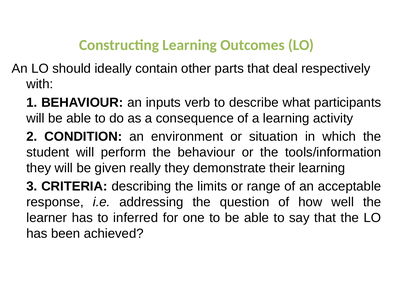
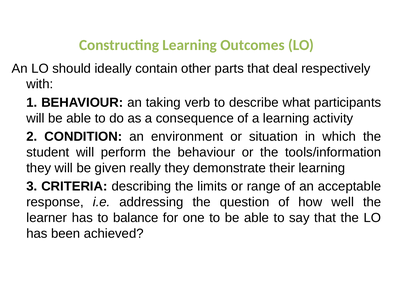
inputs: inputs -> taking
inferred: inferred -> balance
